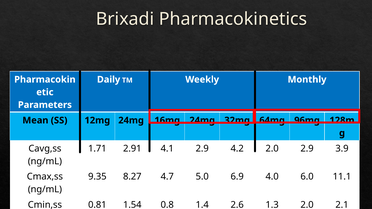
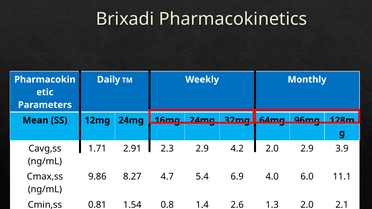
4.1: 4.1 -> 2.3
9.35: 9.35 -> 9.86
5.0: 5.0 -> 5.4
